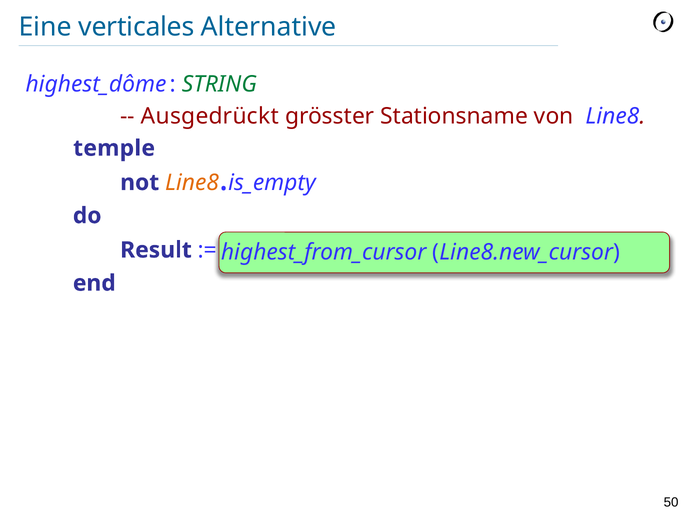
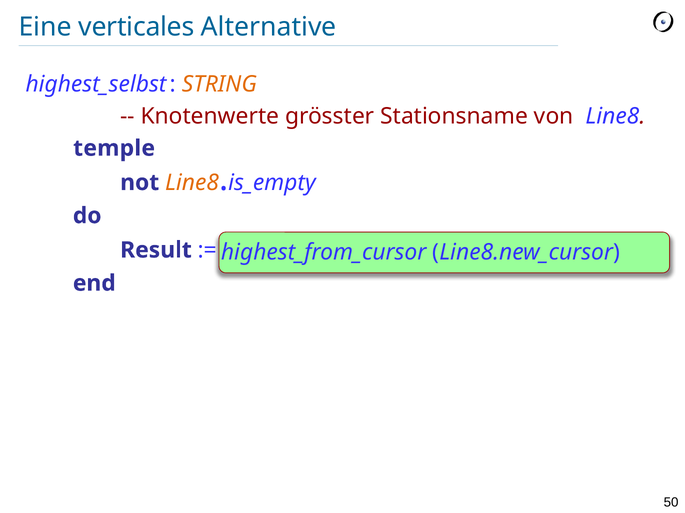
highest_dôme: highest_dôme -> highest_selbst
STRING colour: green -> orange
Ausgedrückt: Ausgedrückt -> Knotenwerte
